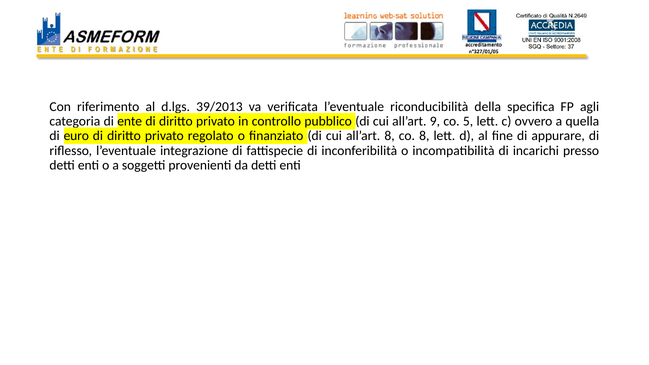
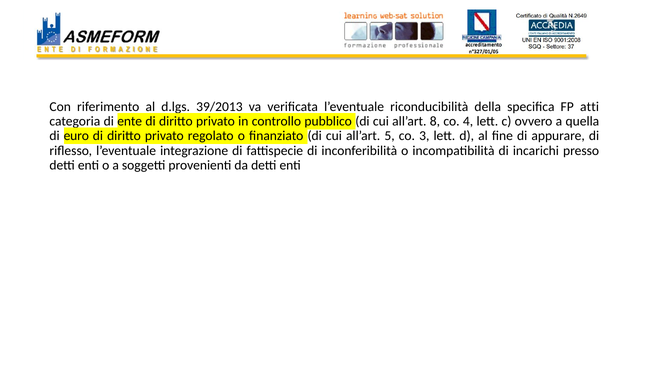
agli: agli -> atti
9: 9 -> 8
5: 5 -> 4
all’art 8: 8 -> 5
co 8: 8 -> 3
